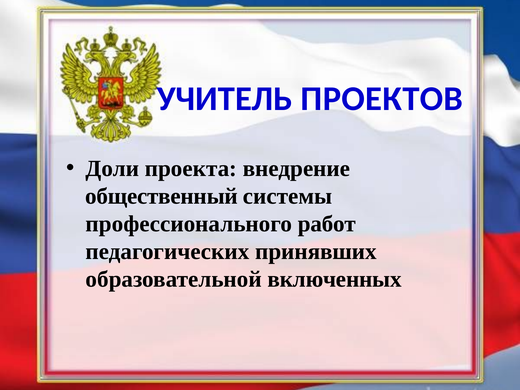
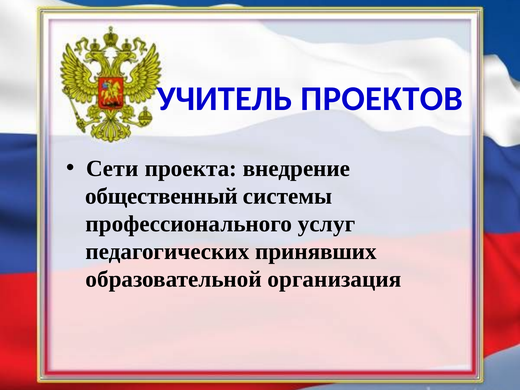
Доли: Доли -> Сети
работ: работ -> услуг
включенных: включенных -> организация
